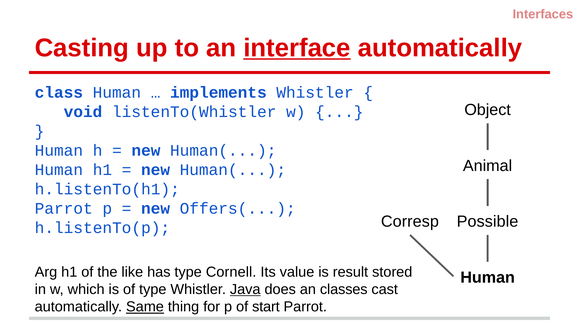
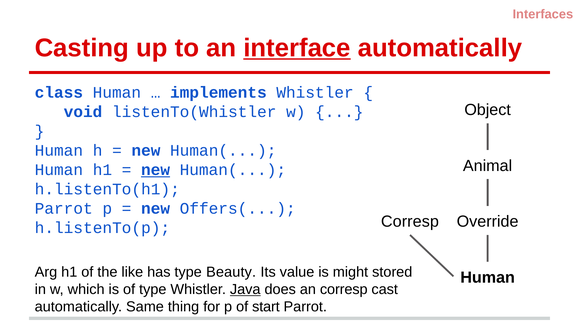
new at (156, 170) underline: none -> present
Possible: Possible -> Override
Cornell: Cornell -> Beauty
result: result -> might
an classes: classes -> corresp
Same underline: present -> none
